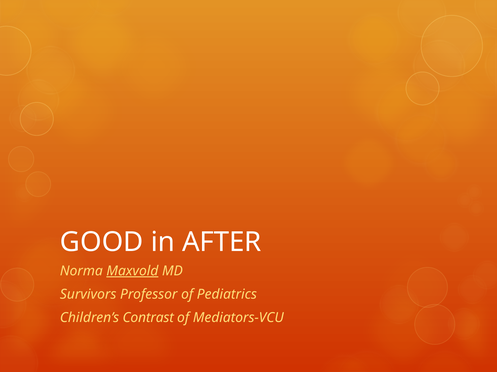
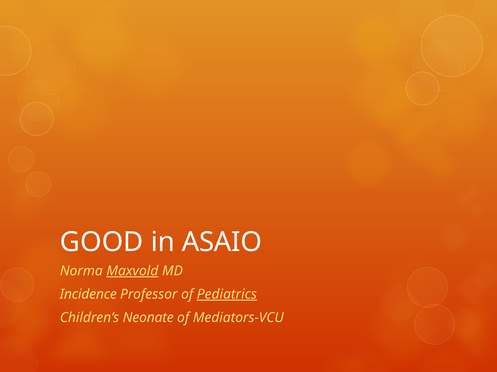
AFTER: AFTER -> ASAIO
Survivors: Survivors -> Incidence
Pediatrics underline: none -> present
Contrast: Contrast -> Neonate
